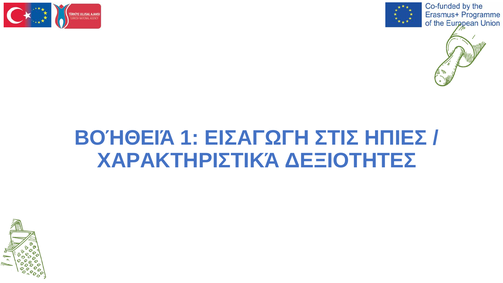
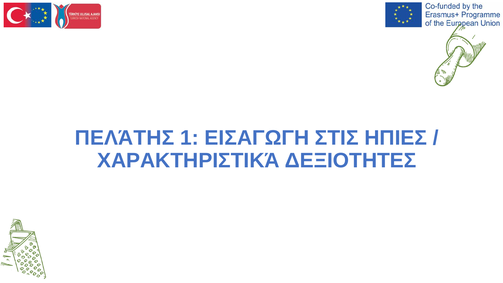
ΒΟΉΘΕΙΆ: ΒΟΉΘΕΙΆ -> ΠΕΛΆΤΗΣ
